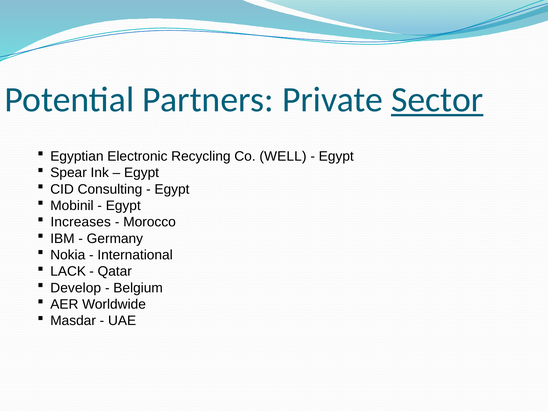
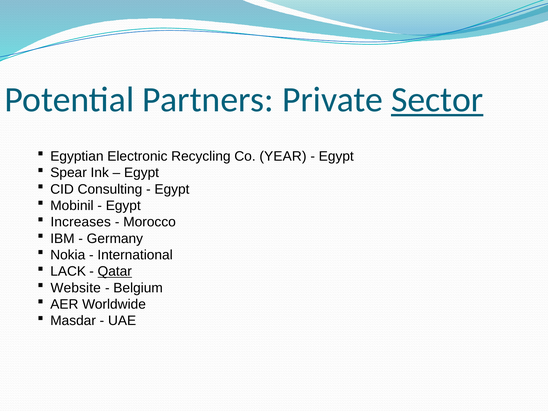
WELL: WELL -> YEAR
Qatar underline: none -> present
Develop: Develop -> Website
